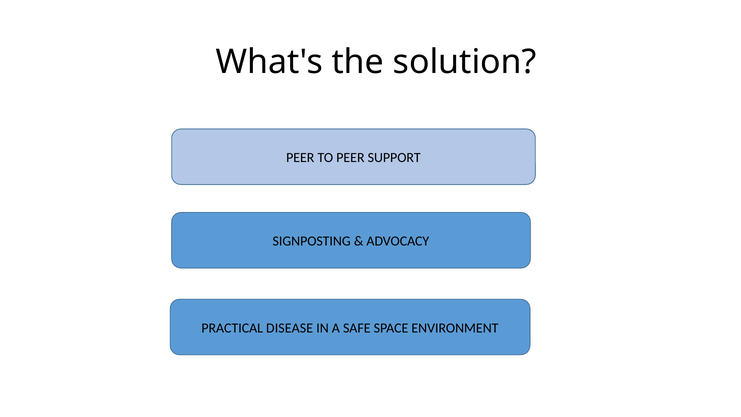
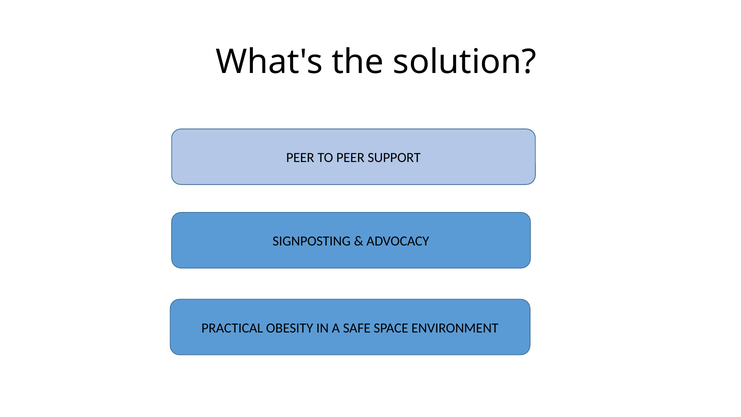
DISEASE: DISEASE -> OBESITY
